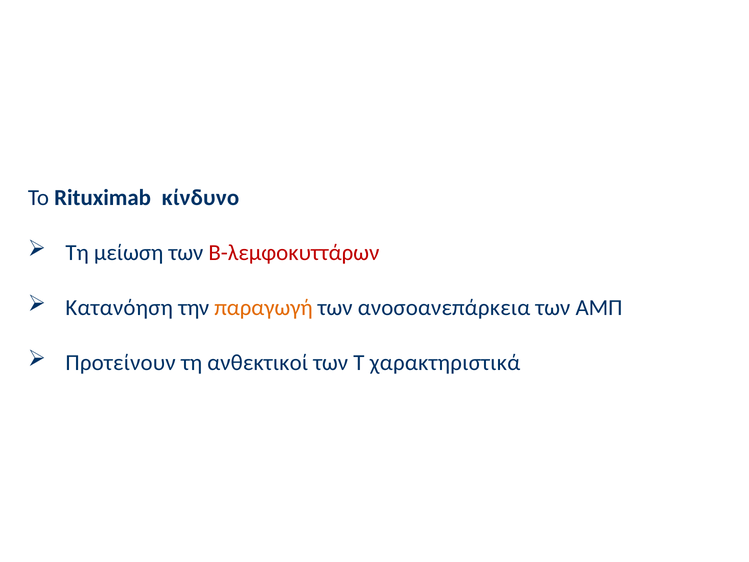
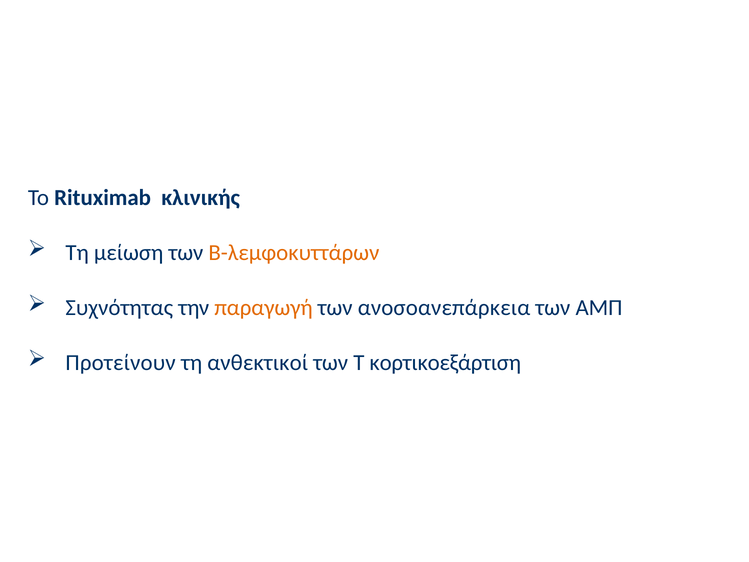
κίνδυνο: κίνδυνο -> κλινικής
Β-λεμφοκυττάρων colour: red -> orange
Κατανόηση: Κατανόηση -> Συχνότητας
χαρακτηριστικά: χαρακτηριστικά -> κορτικοεξάρτιση
